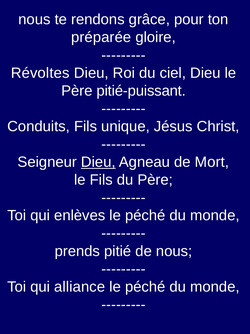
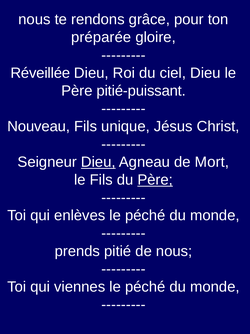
Révoltes: Révoltes -> Réveillée
Conduits: Conduits -> Nouveau
Père at (155, 179) underline: none -> present
alliance: alliance -> viennes
